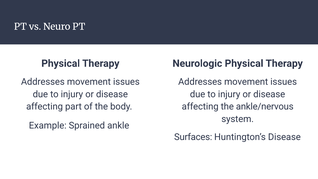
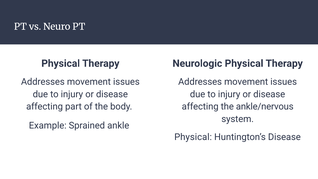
Surfaces at (193, 137): Surfaces -> Physical
